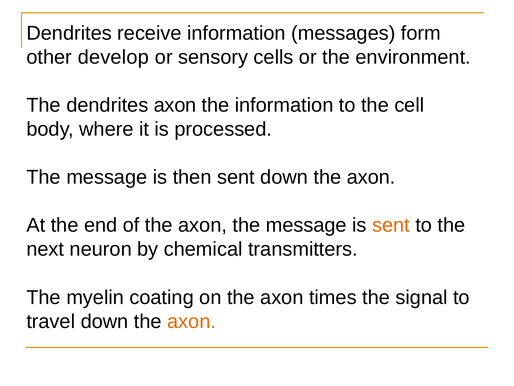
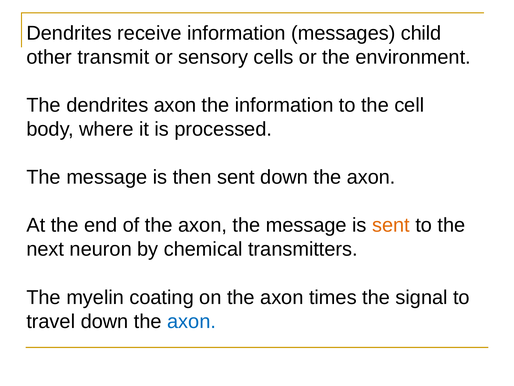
form: form -> child
develop: develop -> transmit
axon at (192, 321) colour: orange -> blue
